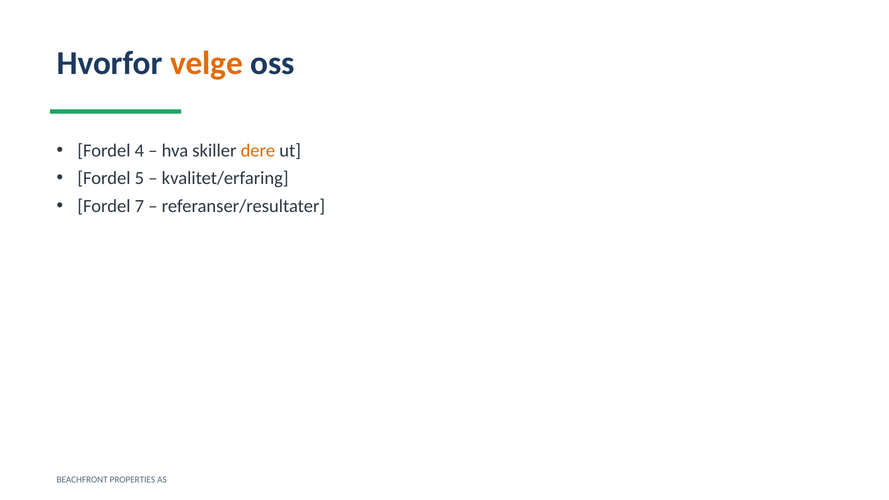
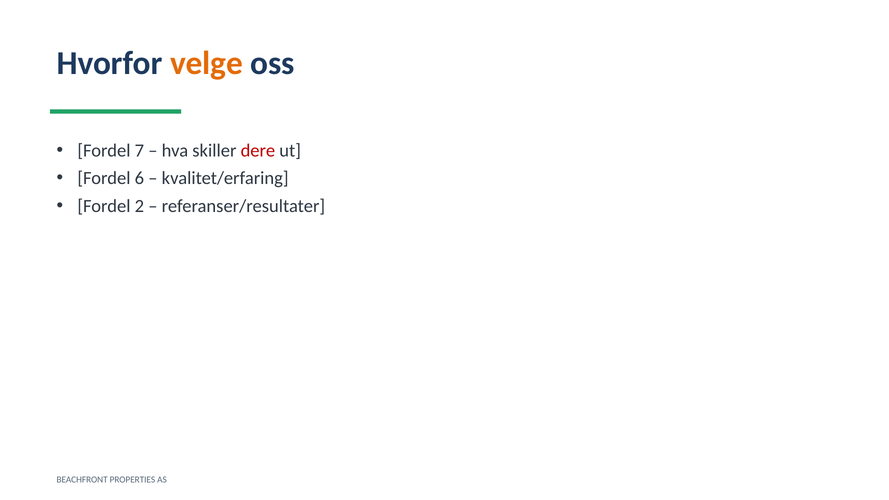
4: 4 -> 7
dere colour: orange -> red
5: 5 -> 6
7: 7 -> 2
